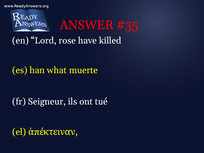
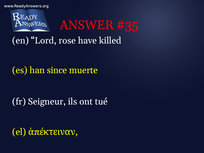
what: what -> since
